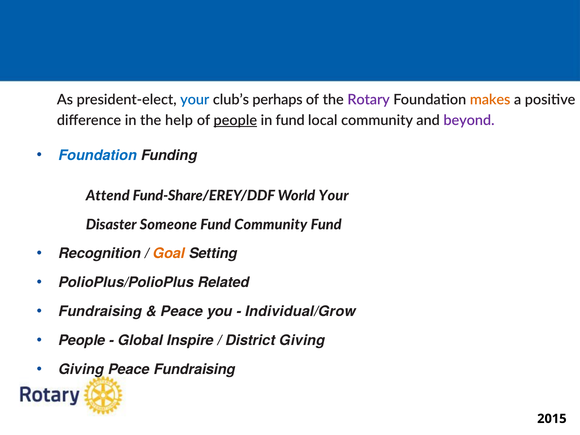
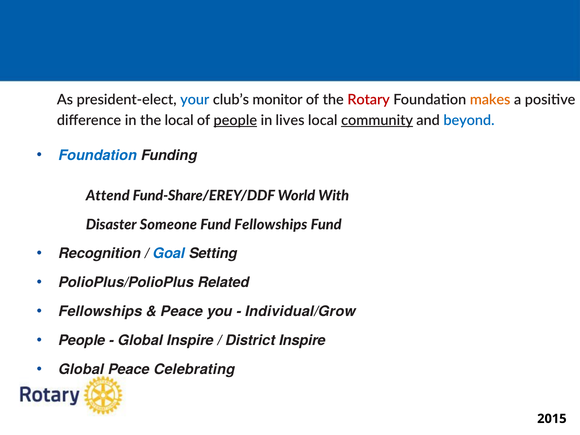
perhaps: perhaps -> monitor
Rotary colour: purple -> red
the help: help -> local
in fund: fund -> lives
community at (377, 120) underline: none -> present
beyond colour: purple -> blue
World Your: Your -> With
Fund Community: Community -> Fellowships
Goal colour: orange -> blue
Fundraising at (100, 311): Fundraising -> Fellowships
District Giving: Giving -> Inspire
Giving at (81, 369): Giving -> Global
Peace Fundraising: Fundraising -> Celebrating
